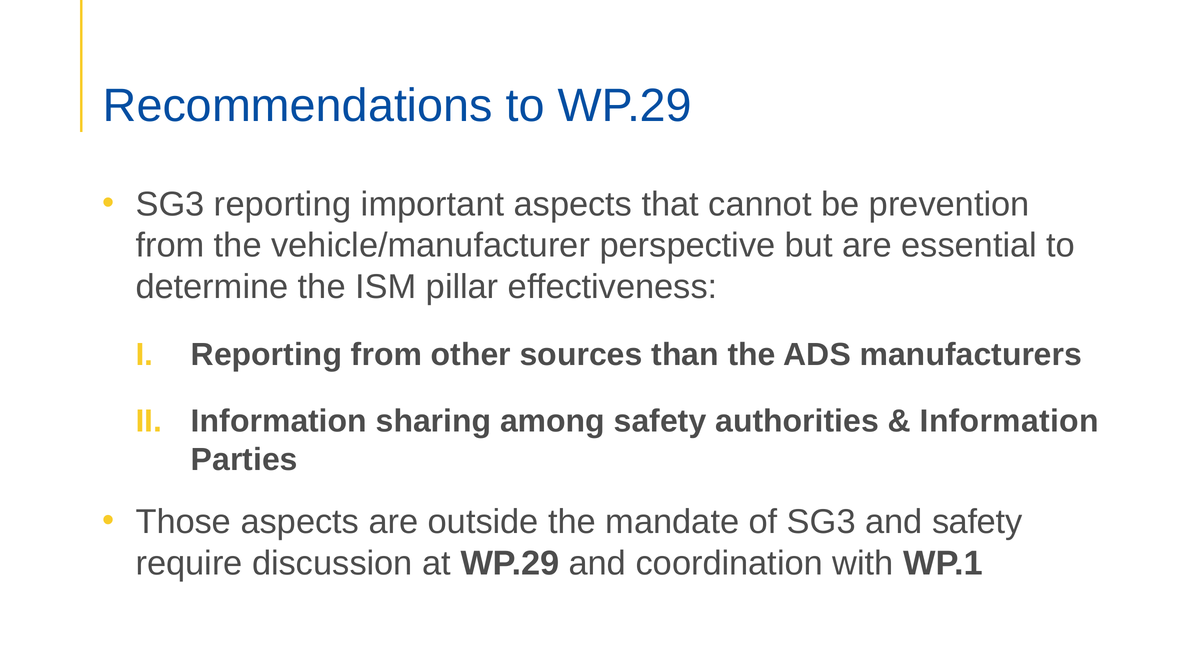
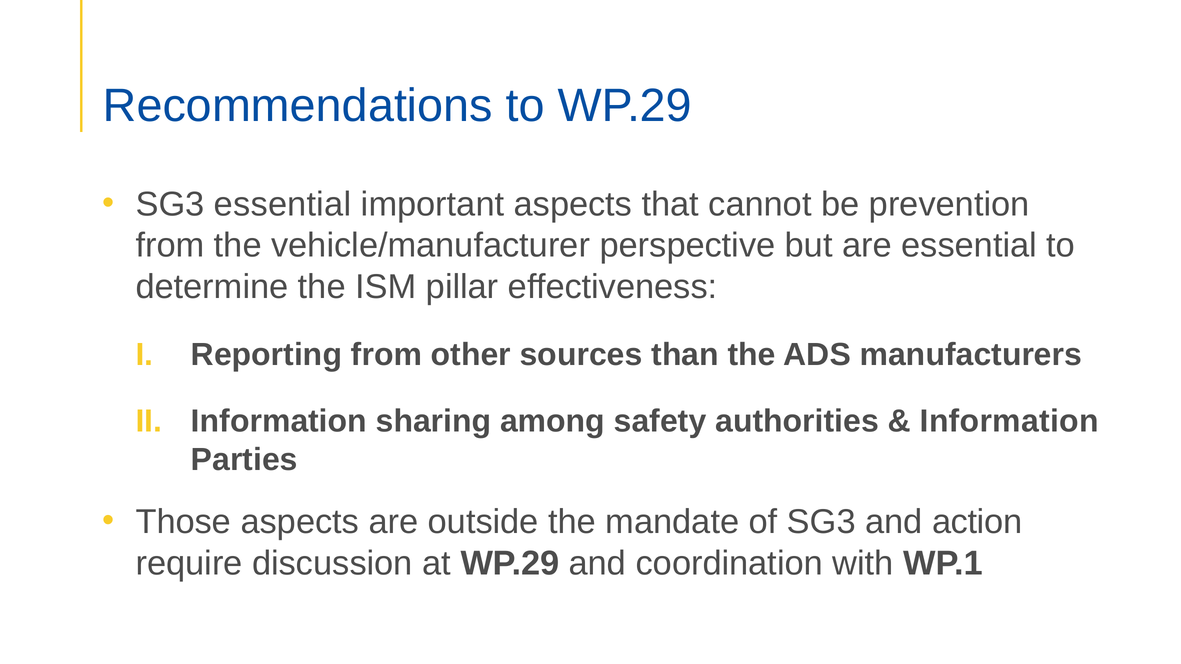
SG3 reporting: reporting -> essential
and safety: safety -> action
